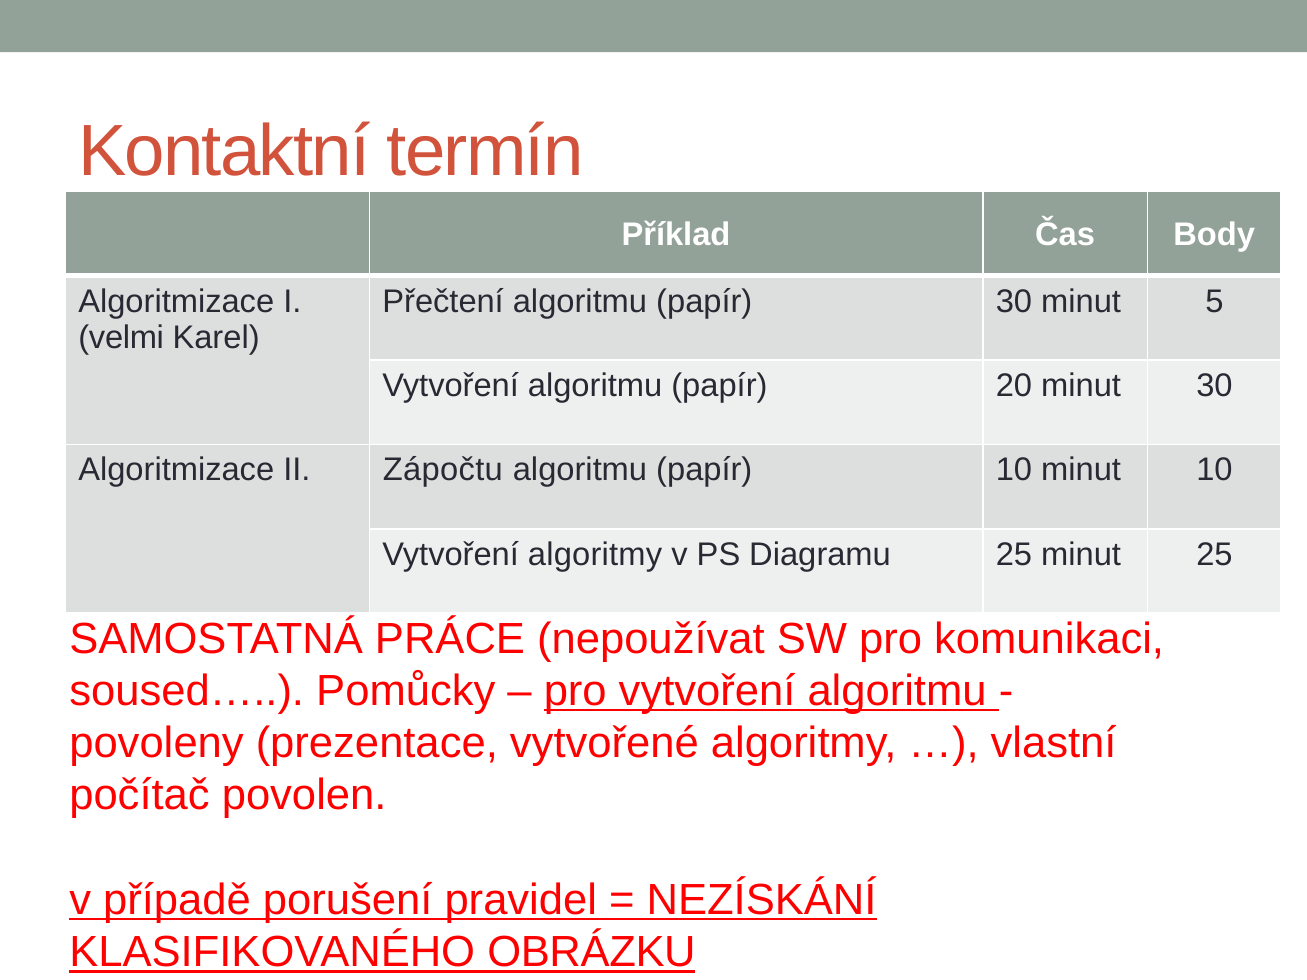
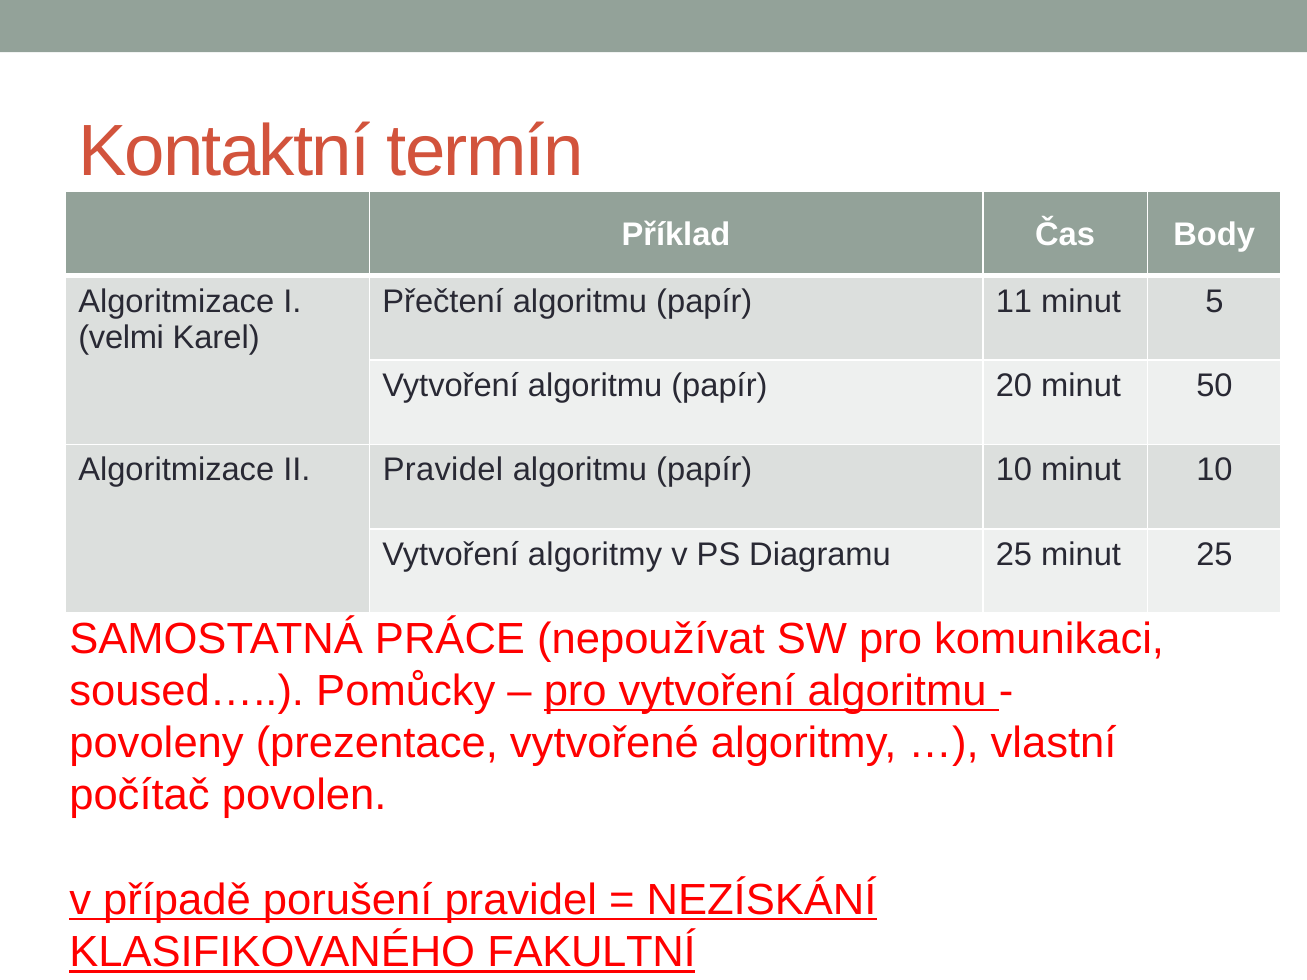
papír 30: 30 -> 11
minut 30: 30 -> 50
II Zápočtu: Zápočtu -> Pravidel
OBRÁZKU: OBRÁZKU -> FAKULTNÍ
